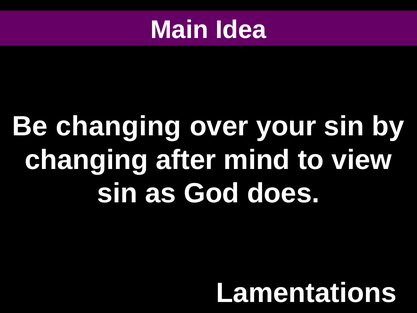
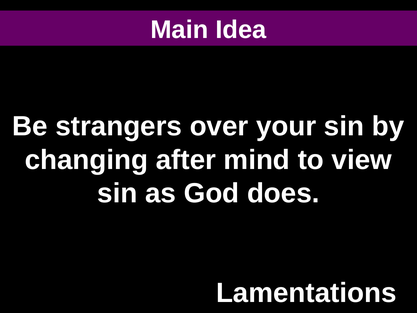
Be changing: changing -> strangers
